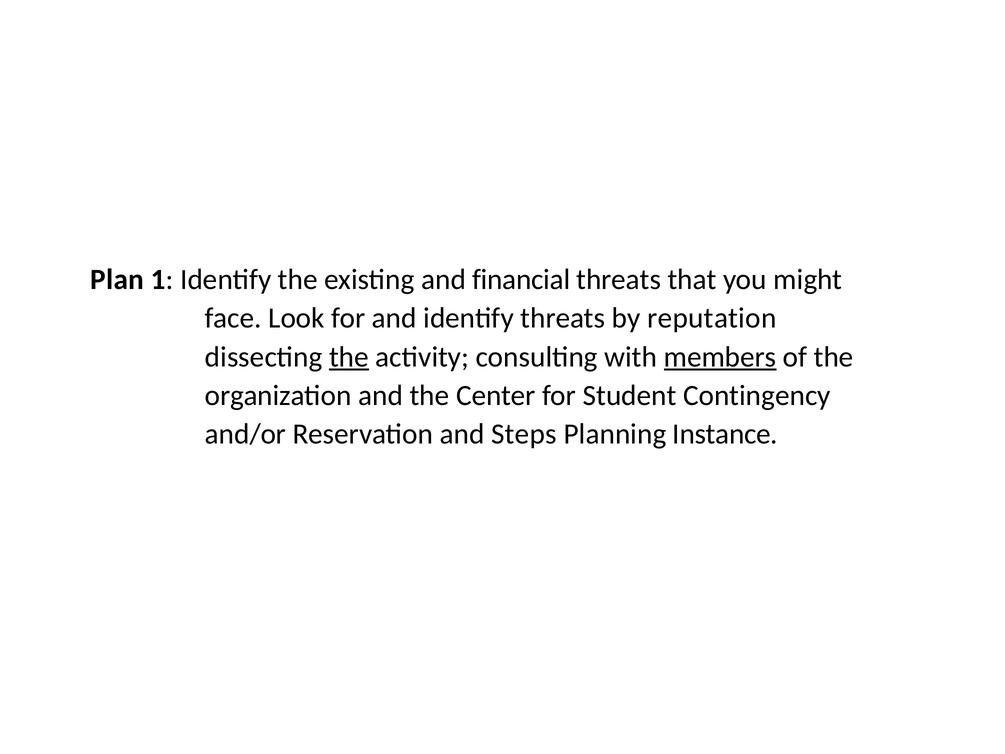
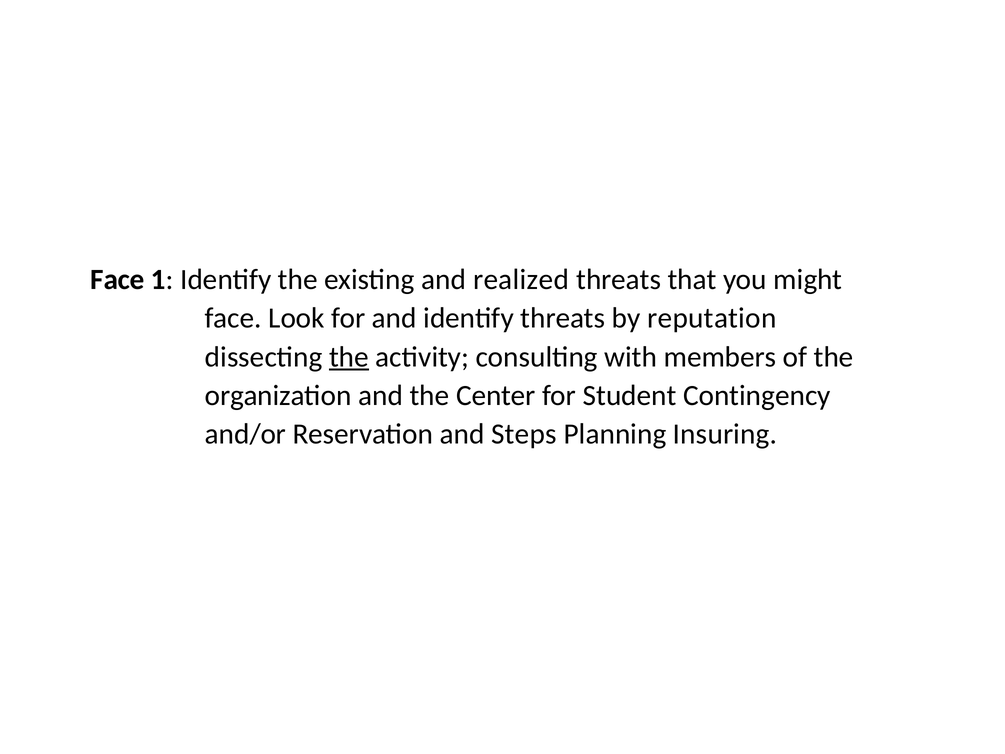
Plan at (117, 279): Plan -> Face
financial: financial -> realized
members underline: present -> none
Instance: Instance -> Insuring
